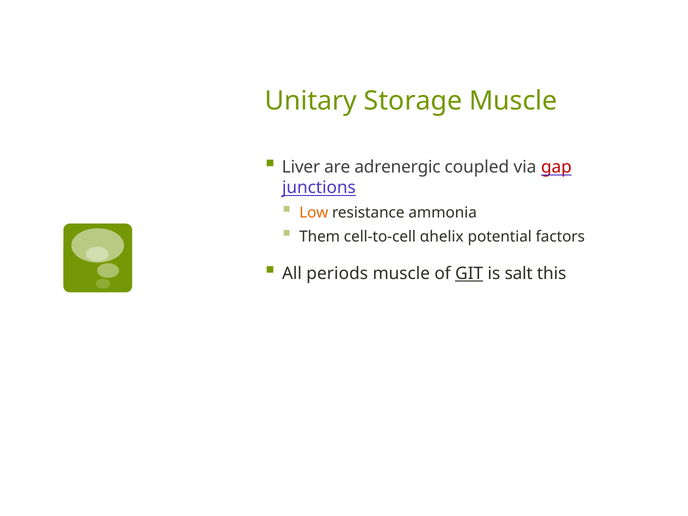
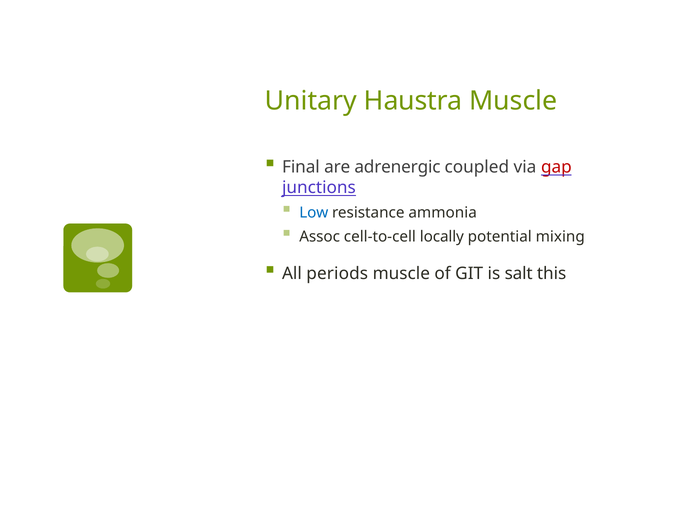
Storage: Storage -> Haustra
Liver: Liver -> Final
Low colour: orange -> blue
Them: Them -> Assoc
αhelix: αhelix -> locally
factors: factors -> mixing
GIT underline: present -> none
